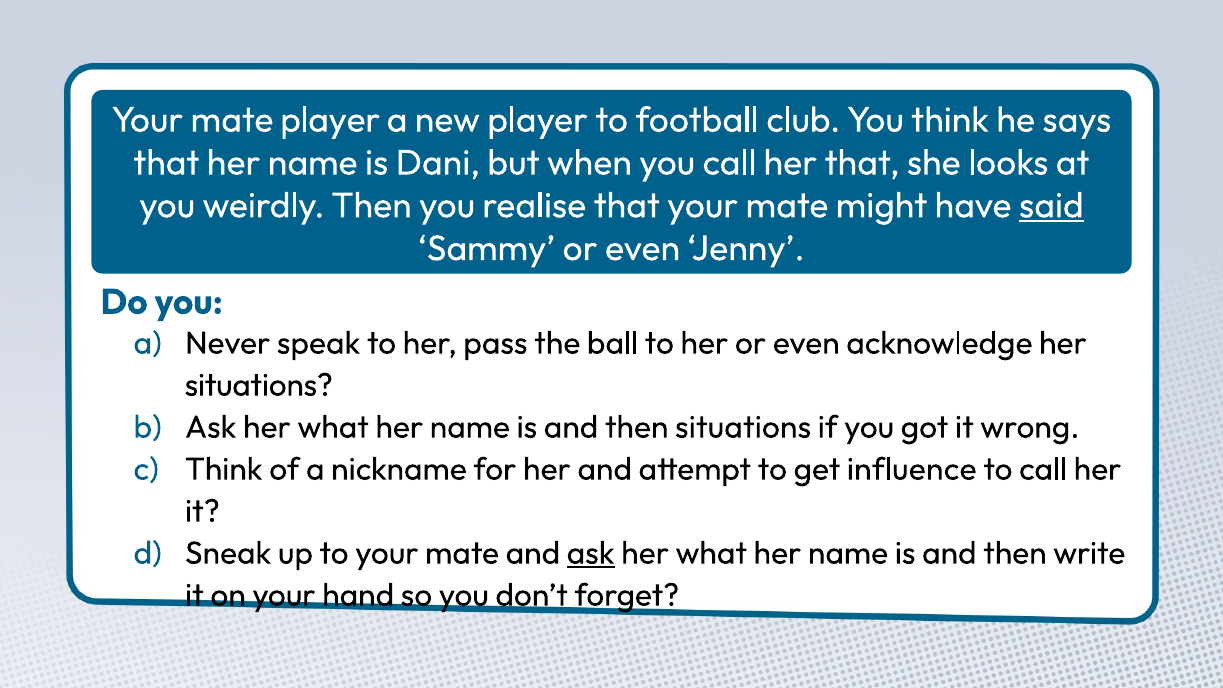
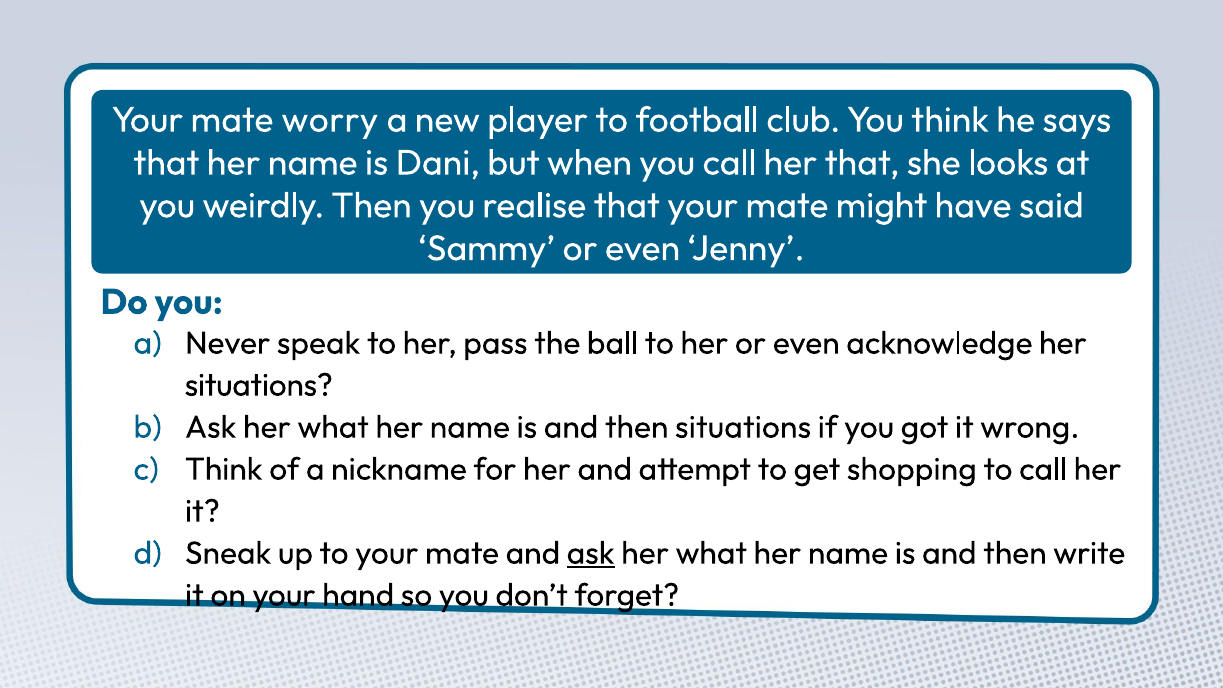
mate player: player -> worry
said underline: present -> none
influence: influence -> shopping
